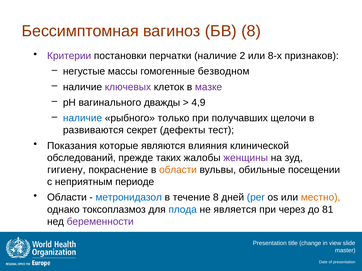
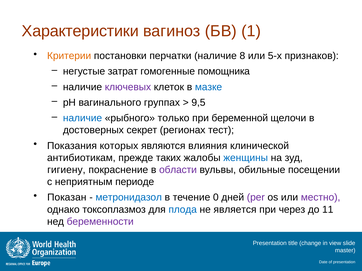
Бессимптомная: Бессимптомная -> Характеристики
БВ 8: 8 -> 1
Критерии colour: purple -> orange
2: 2 -> 8
8-х: 8-х -> 5-х
массы: массы -> затрат
безводном: безводном -> помощника
мазке colour: purple -> blue
дважды: дважды -> группах
4,9: 4,9 -> 9,5
получавших: получавших -> беременной
развиваются: развиваются -> достоверных
дефекты: дефекты -> регионах
которые: которые -> которых
обследований: обследований -> антибиотикам
женщины colour: purple -> blue
области at (178, 170) colour: orange -> purple
Области at (67, 198): Области -> Показан
течение 8: 8 -> 0
per colour: blue -> purple
местно colour: orange -> purple
81: 81 -> 11
